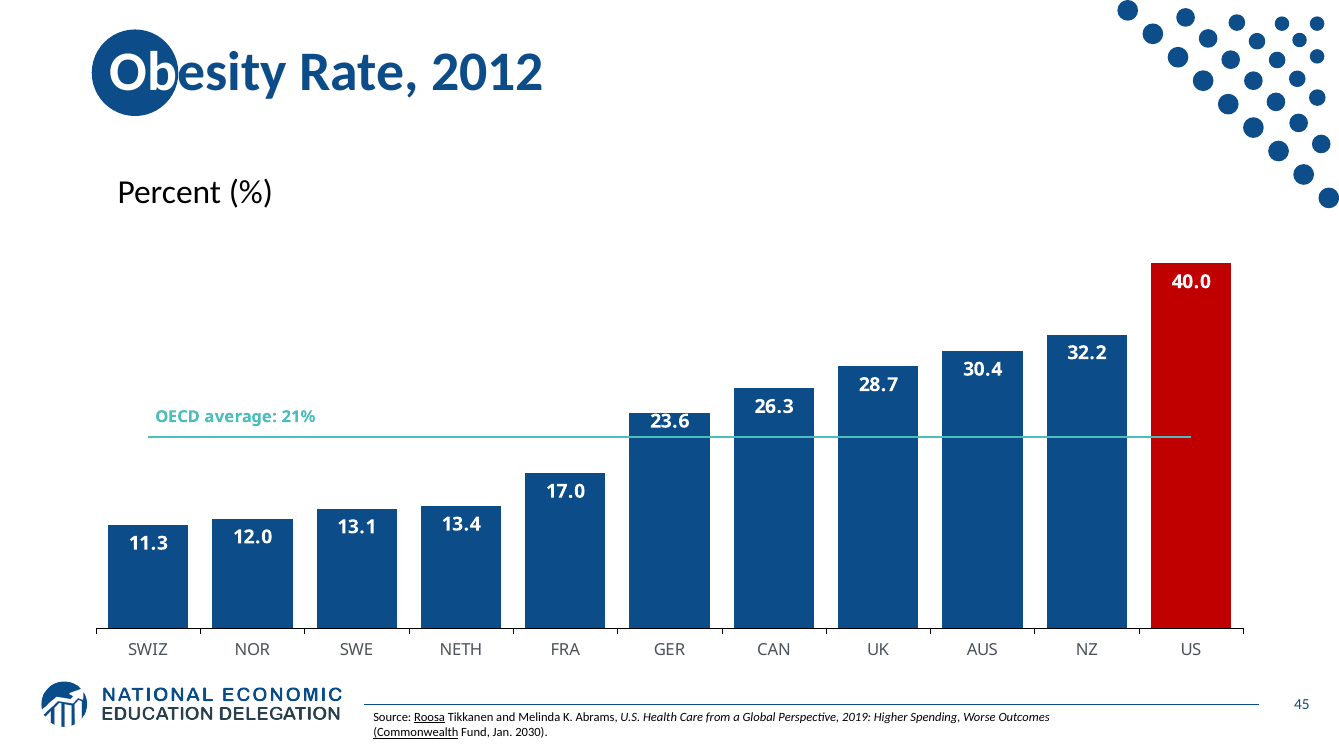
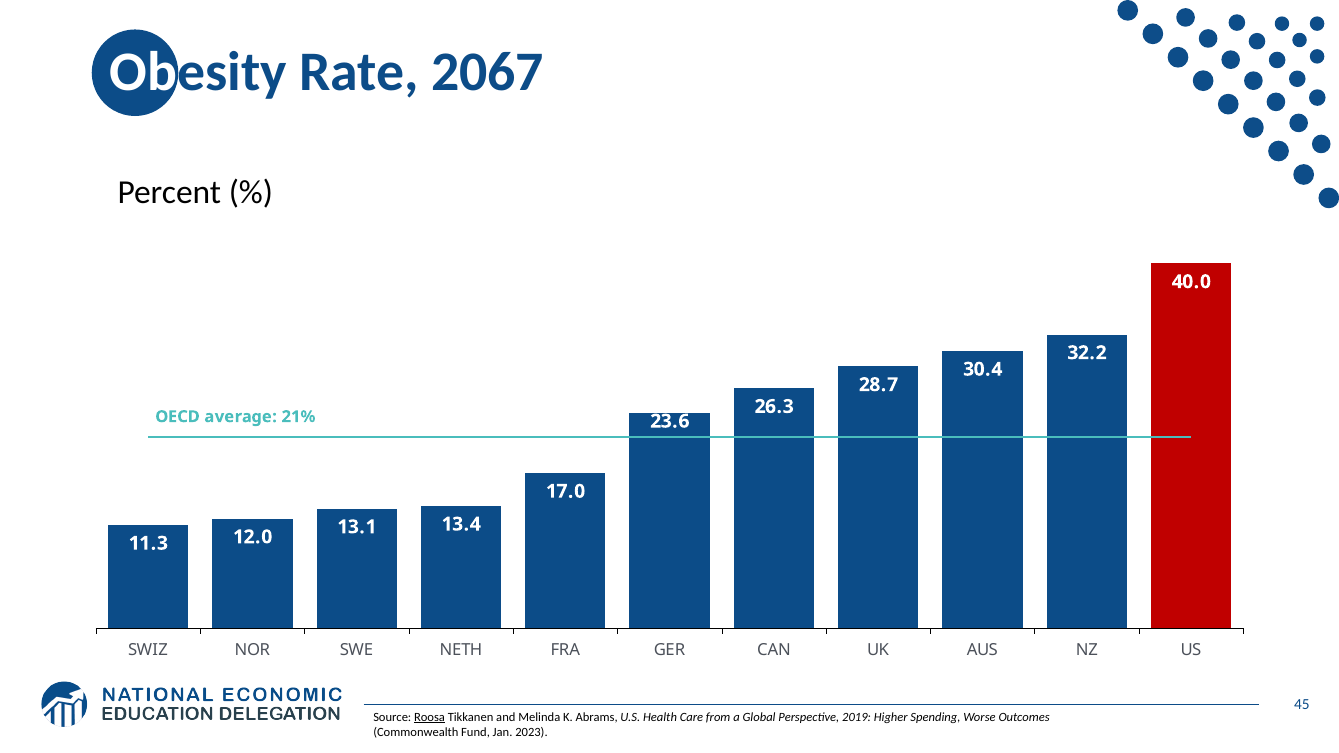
2012: 2012 -> 2067
Commonwealth underline: present -> none
2030: 2030 -> 2023
